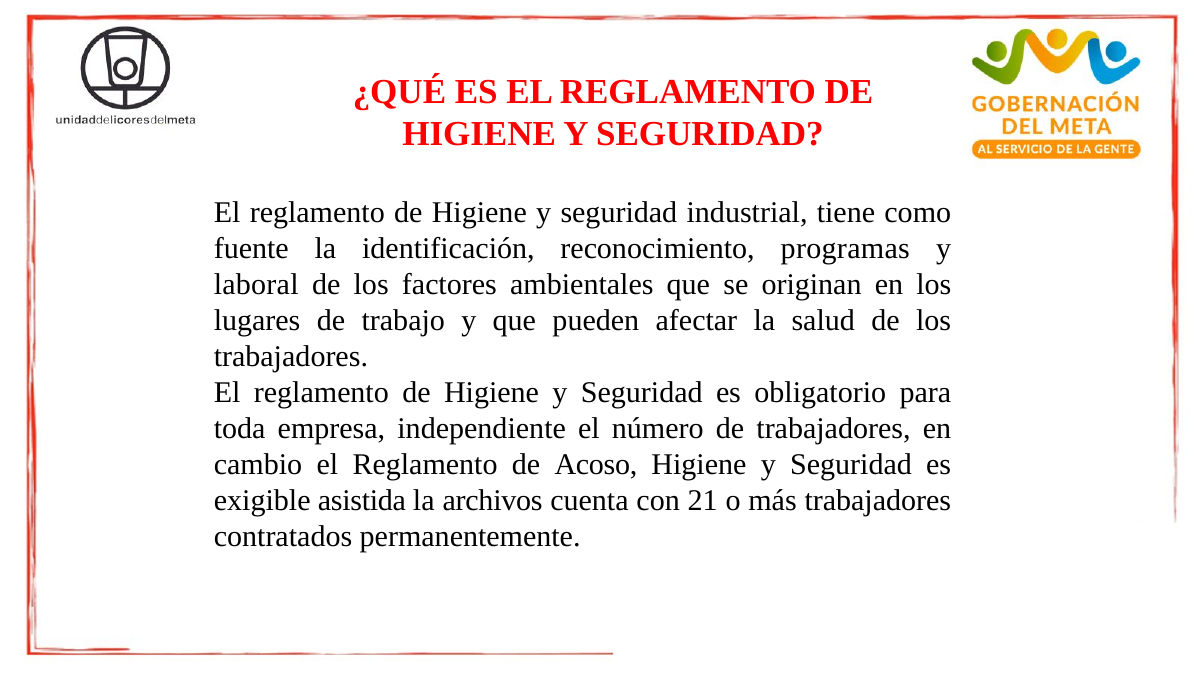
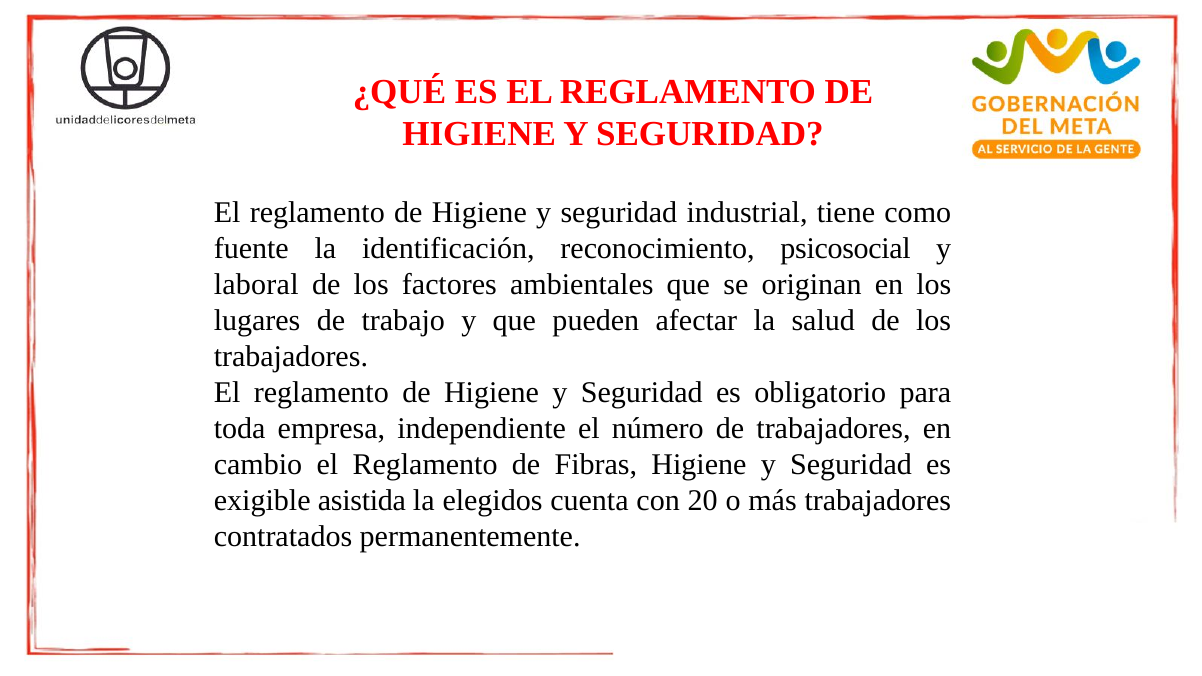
programas: programas -> psicosocial
Acoso: Acoso -> Fibras
archivos: archivos -> elegidos
21: 21 -> 20
